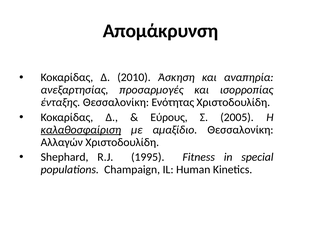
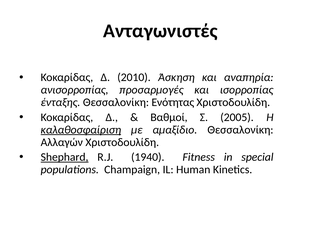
Απομάκρυνση: Απομάκρυνση -> Ανταγωνιστές
ανεξαρτησίας: ανεξαρτησίας -> ανισορροπίας
Εύρους: Εύρους -> Βαθμοί
Shephard underline: none -> present
1995: 1995 -> 1940
